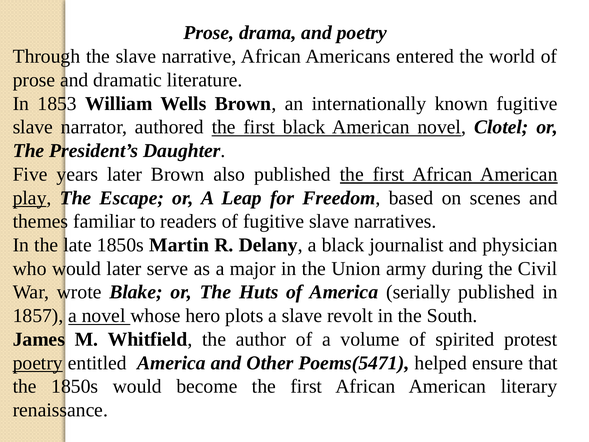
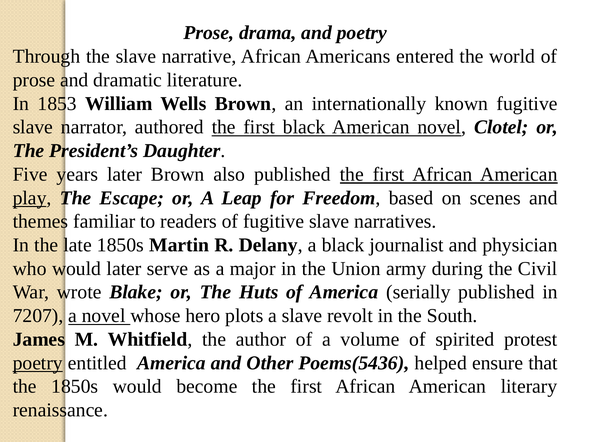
1857: 1857 -> 7207
Poems(5471: Poems(5471 -> Poems(5436
